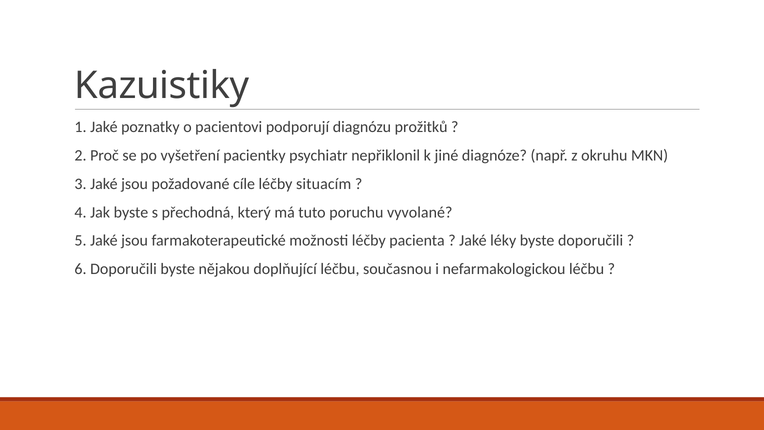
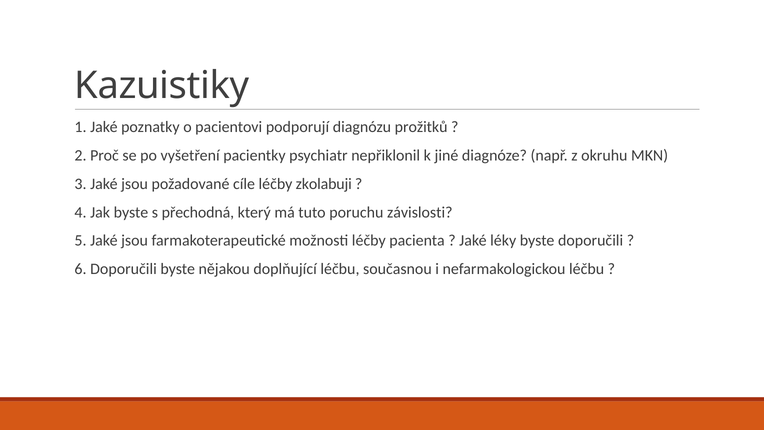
situacím: situacím -> zkolabuji
vyvolané: vyvolané -> závislosti
